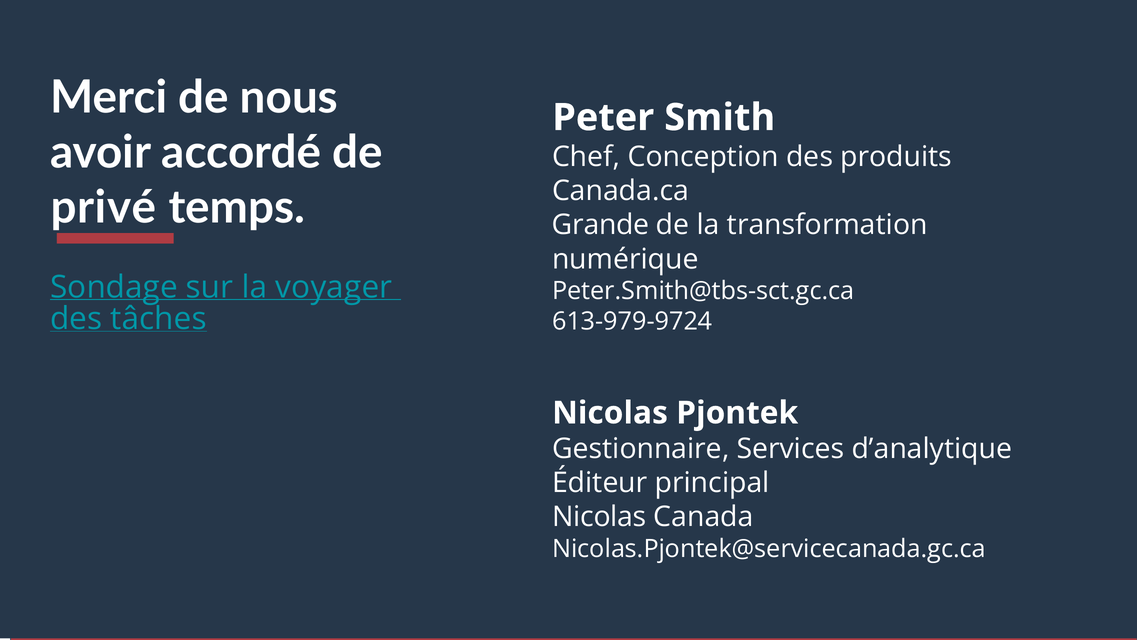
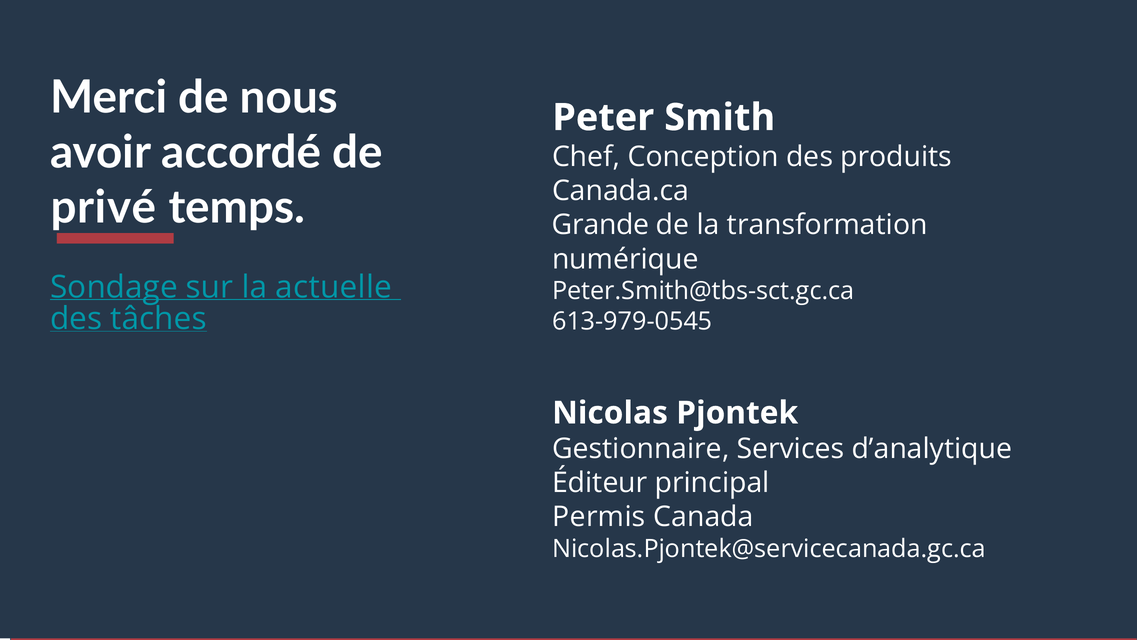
voyager: voyager -> actuelle
613-979-9724: 613-979-9724 -> 613-979-0545
Nicolas at (599, 517): Nicolas -> Permis
